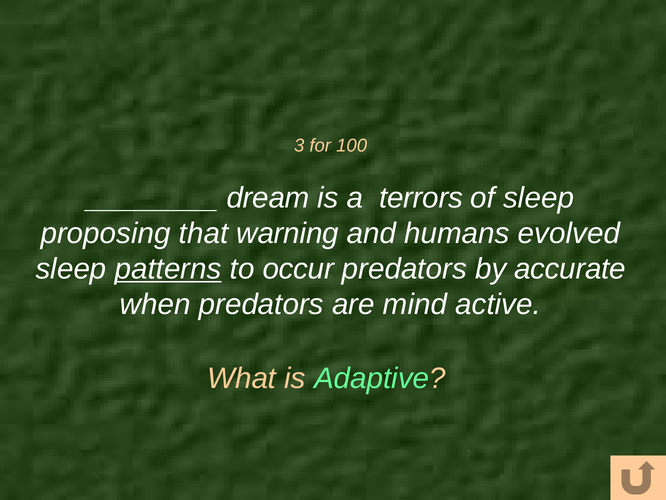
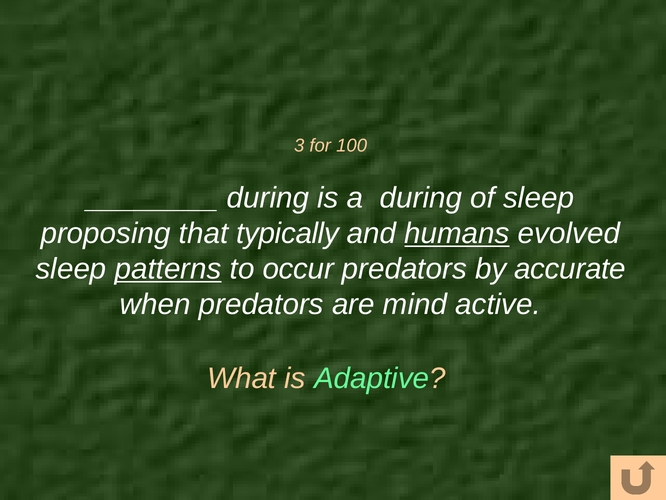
dream at (268, 198): dream -> during
a terrors: terrors -> during
warning: warning -> typically
humans underline: none -> present
